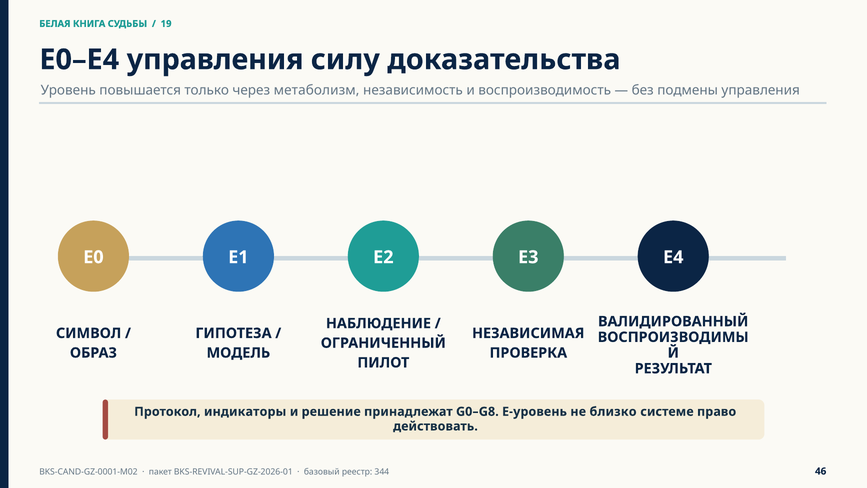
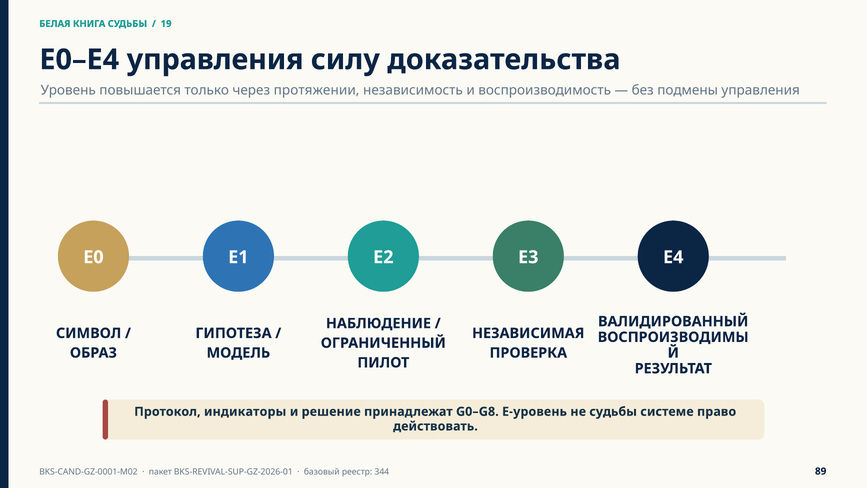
метаболизм: метаболизм -> протяжении
не близко: близко -> судьбы
46: 46 -> 89
